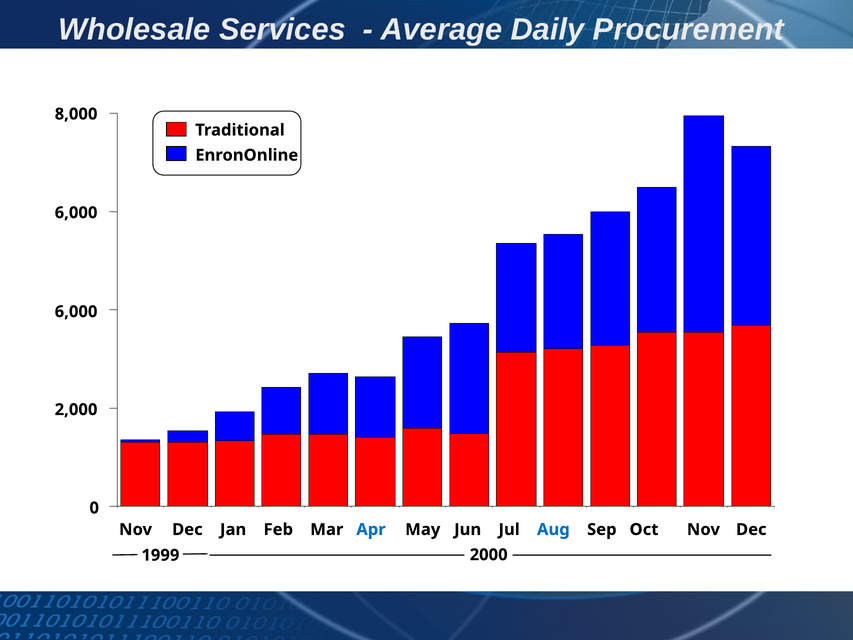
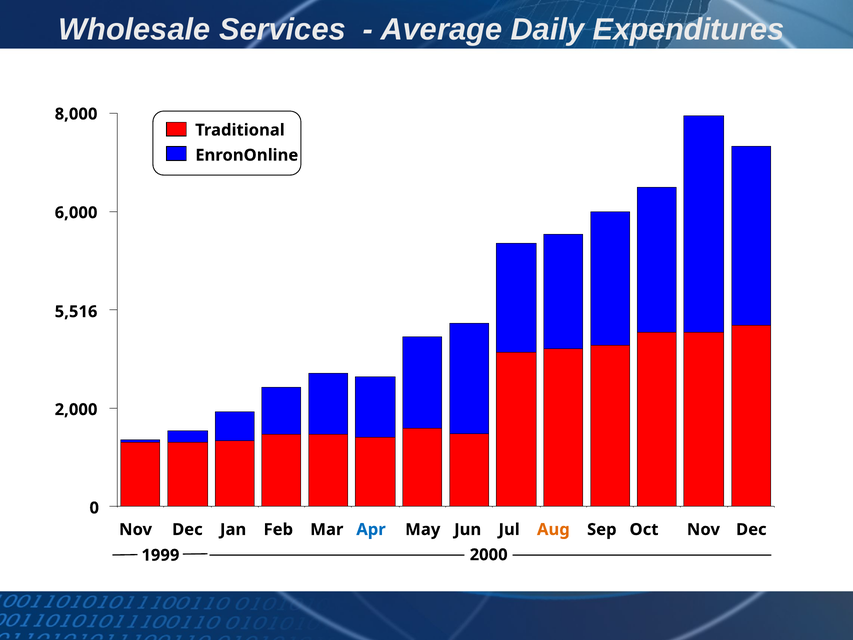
Procurement: Procurement -> Expenditures
6,000 at (76, 312): 6,000 -> 5,516
Aug colour: blue -> orange
